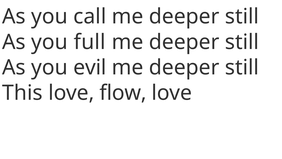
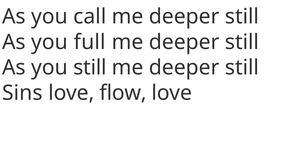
you evil: evil -> still
This: This -> Sins
